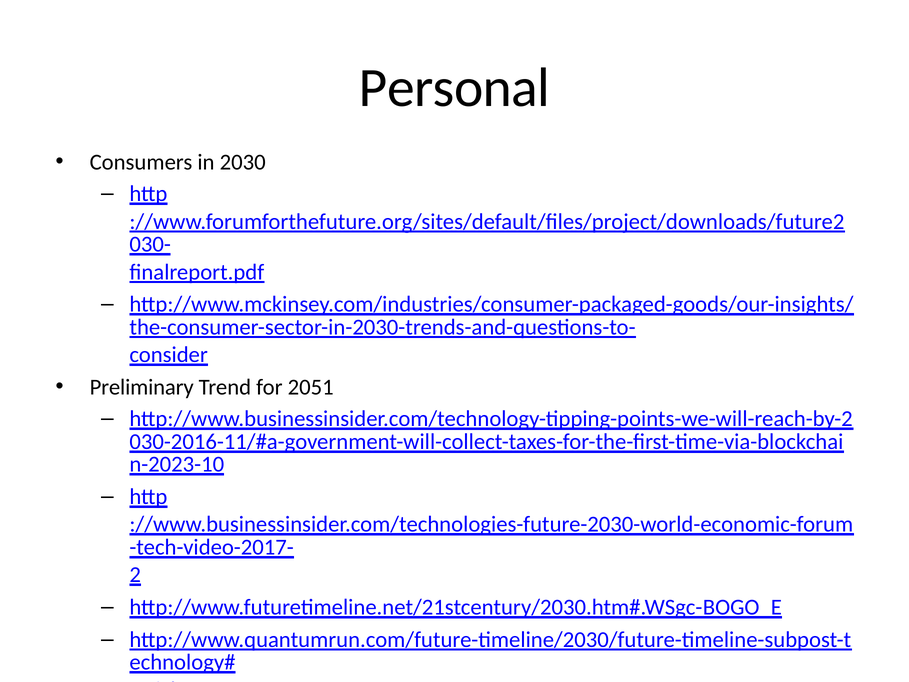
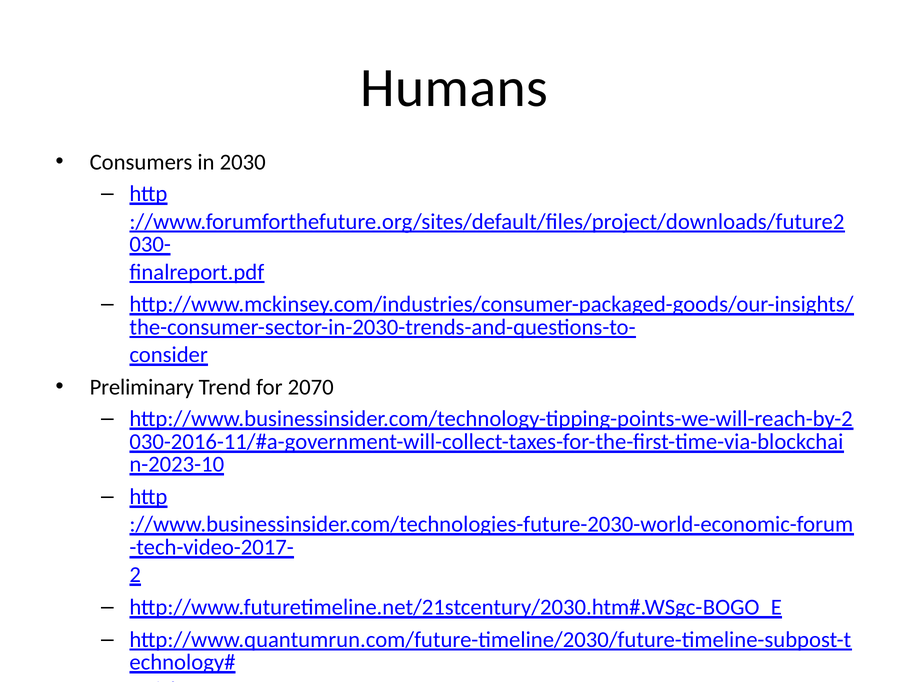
Personal: Personal -> Humans
2051: 2051 -> 2070
